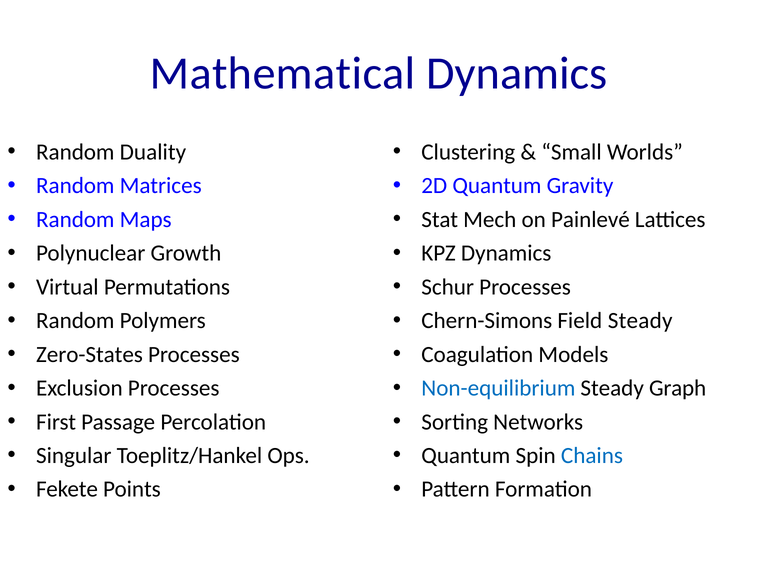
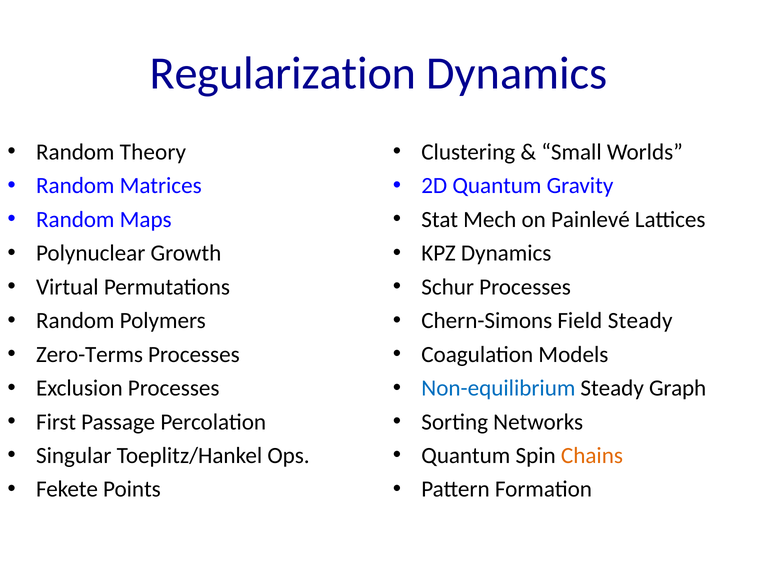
Mathematical: Mathematical -> Regularization
Duality: Duality -> Theory
Zero-States: Zero-States -> Zero-Terms
Chains colour: blue -> orange
